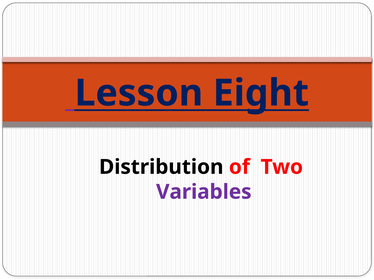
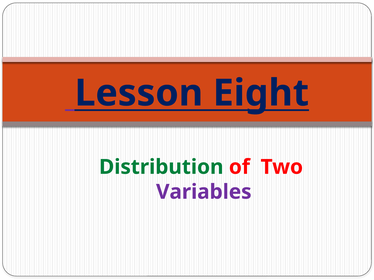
Distribution colour: black -> green
